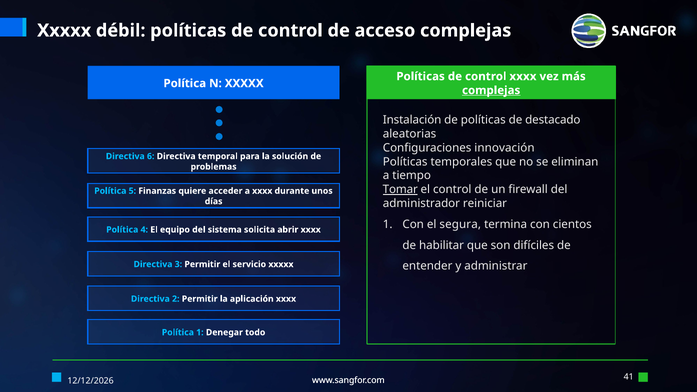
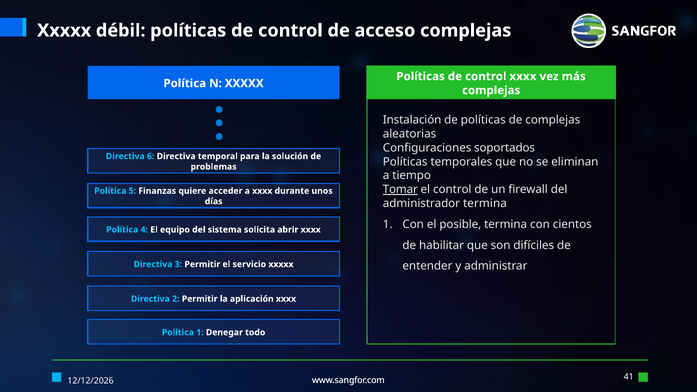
complejas at (491, 90) underline: present -> none
de destacado: destacado -> complejas
innovación: innovación -> soportados
administrador reiniciar: reiniciar -> termina
segura: segura -> posible
